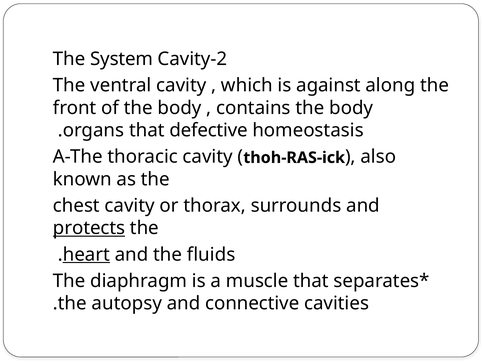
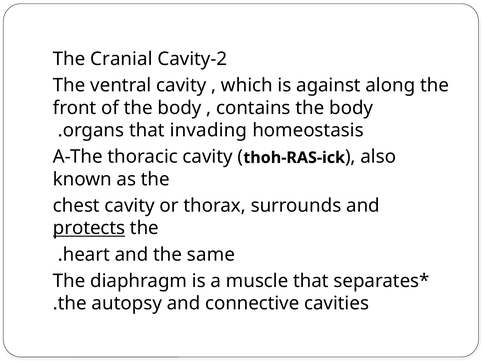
System: System -> Cranial
defective: defective -> invading
heart underline: present -> none
fluids: fluids -> same
